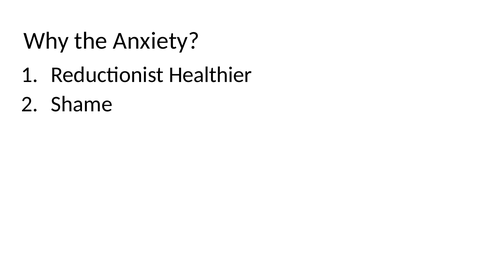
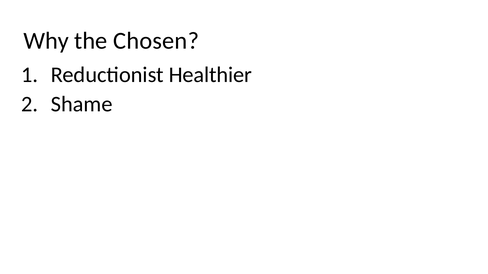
Anxiety: Anxiety -> Chosen
